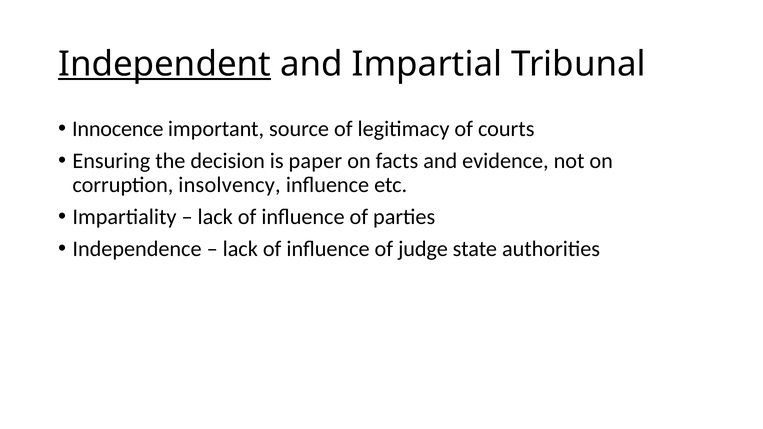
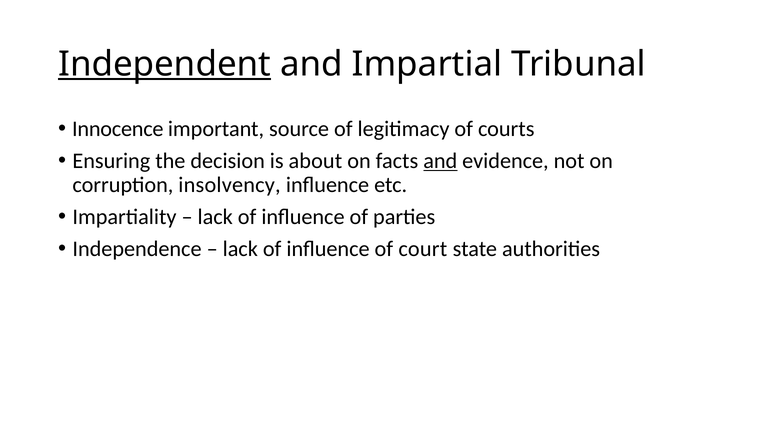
paper: paper -> about
and at (440, 161) underline: none -> present
judge: judge -> court
